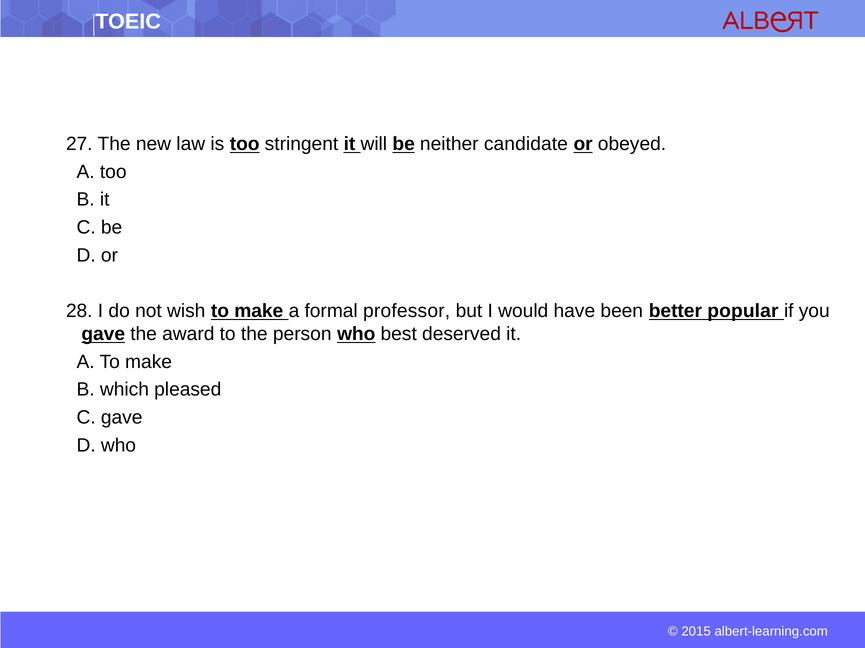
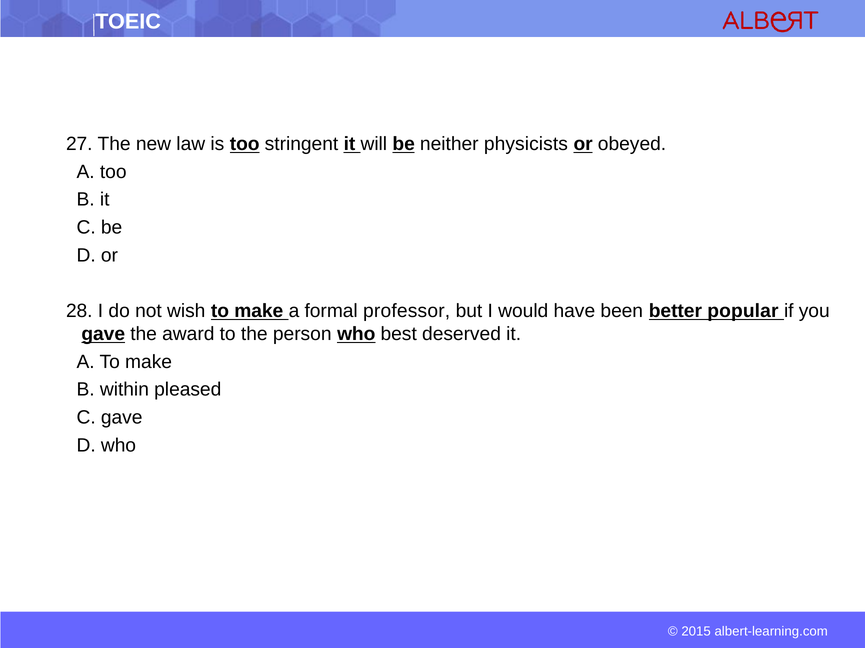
candidate: candidate -> physicists
which: which -> within
